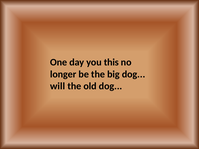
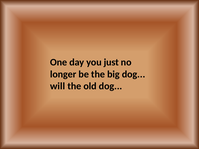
this: this -> just
